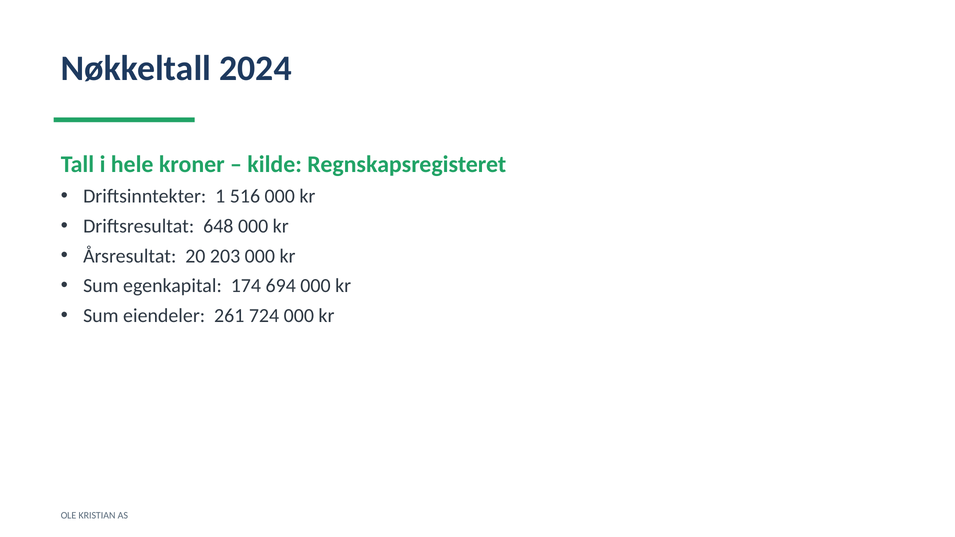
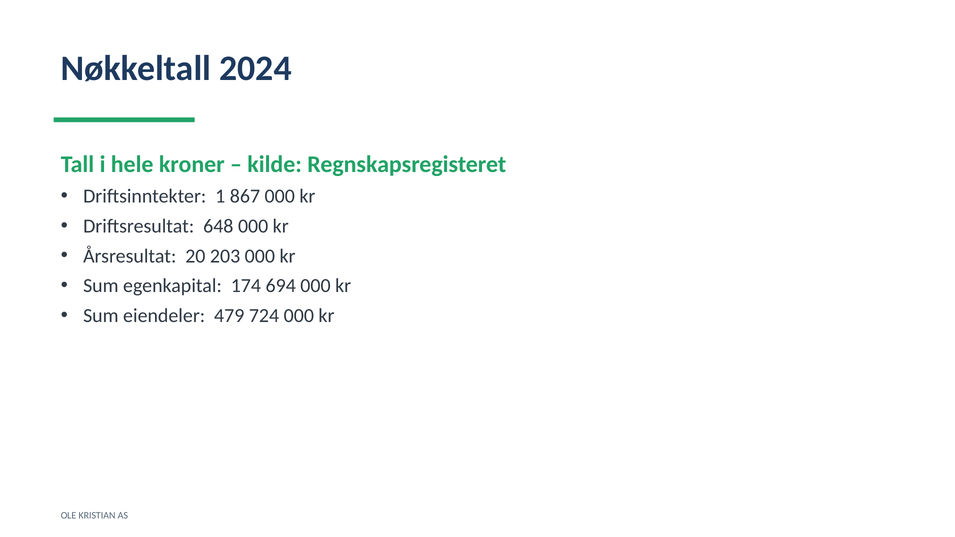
516: 516 -> 867
261: 261 -> 479
